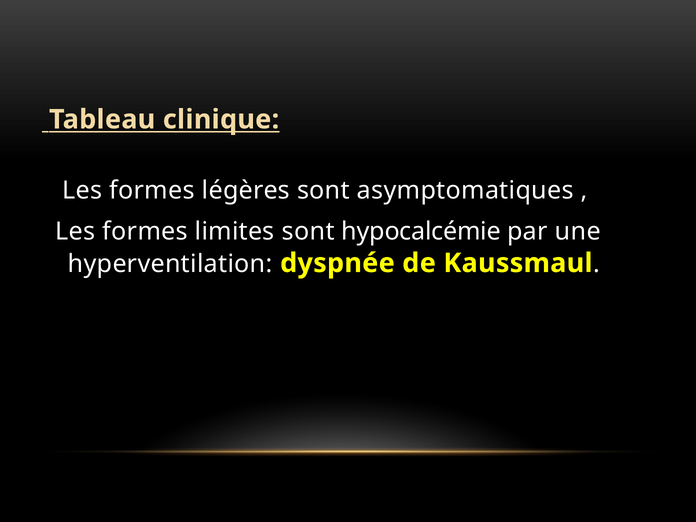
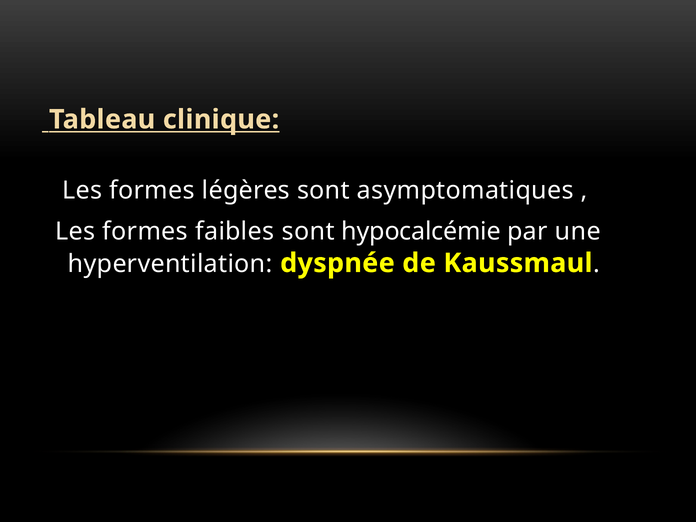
limites: limites -> faibles
